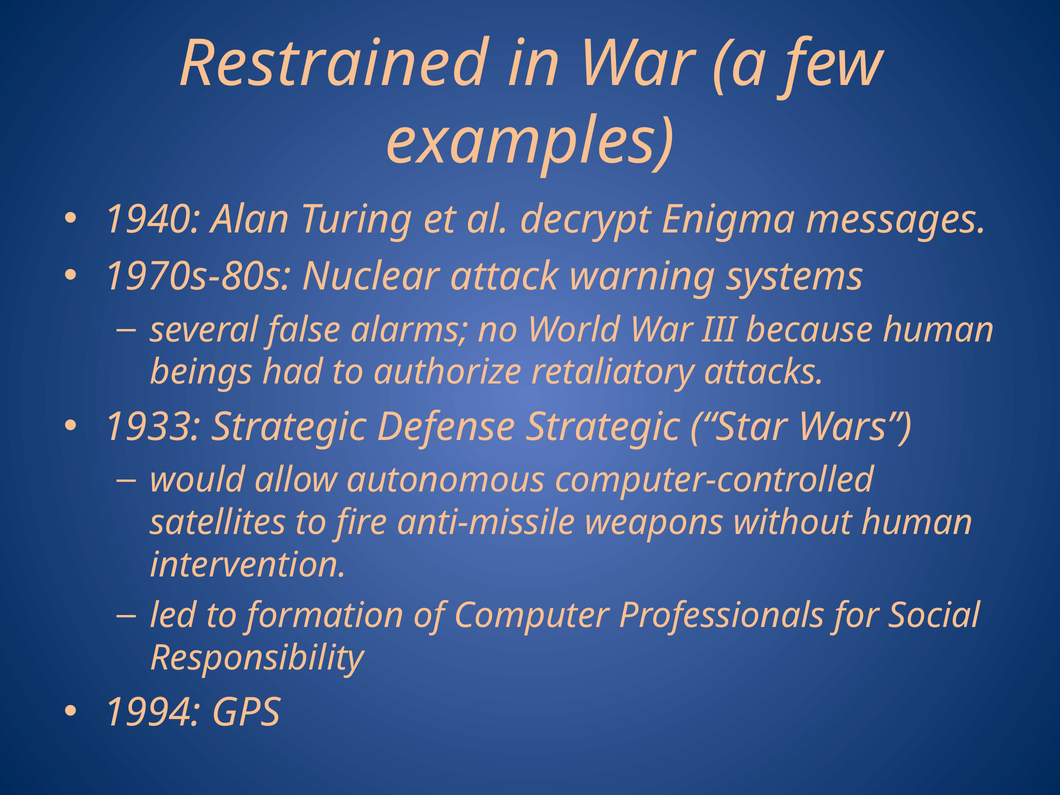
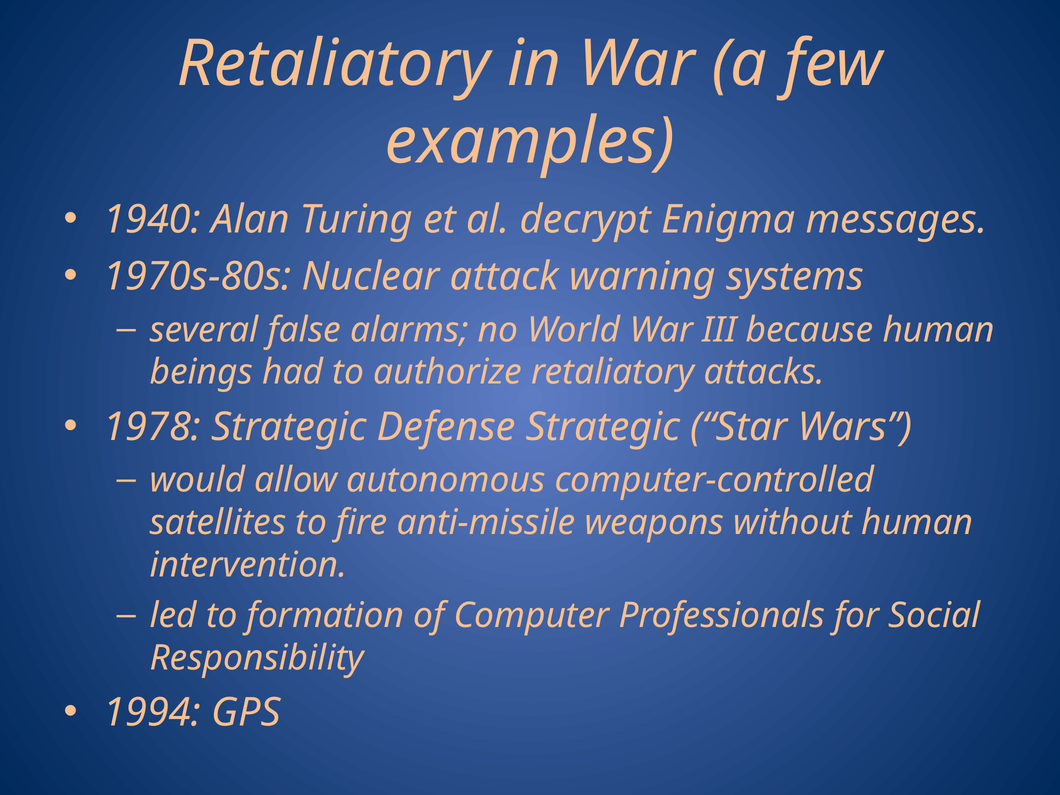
Restrained at (333, 64): Restrained -> Retaliatory
1933: 1933 -> 1978
